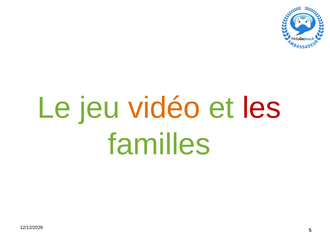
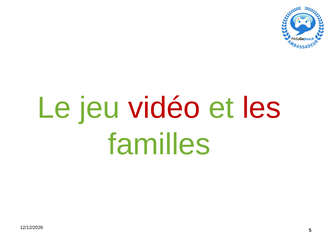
vidéo colour: orange -> red
